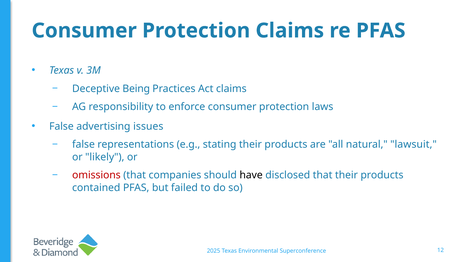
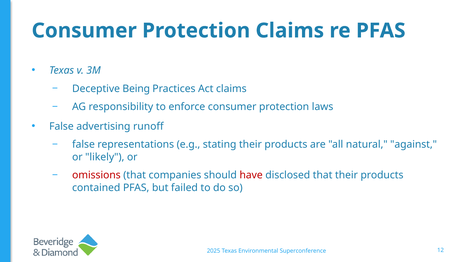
issues: issues -> runoff
lawsuit: lawsuit -> against
have colour: black -> red
